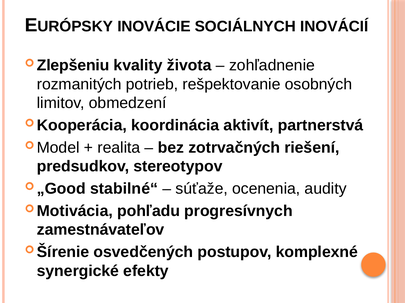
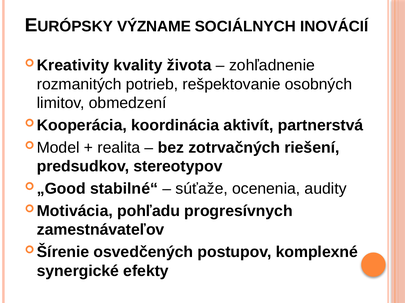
INOVÁCIE: INOVÁCIE -> VÝZNAME
Zlepšeniu: Zlepšeniu -> Kreativity
